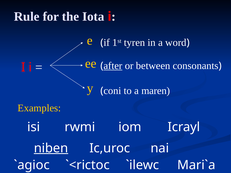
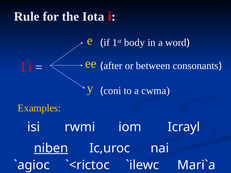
tyren: tyren -> body
after underline: present -> none
maren: maren -> cwma
